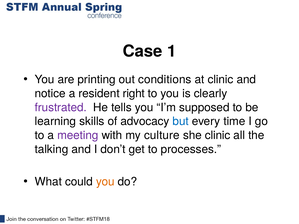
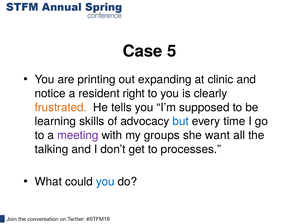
1: 1 -> 5
conditions: conditions -> expanding
frustrated colour: purple -> orange
culture: culture -> groups
she clinic: clinic -> want
you at (105, 182) colour: orange -> blue
